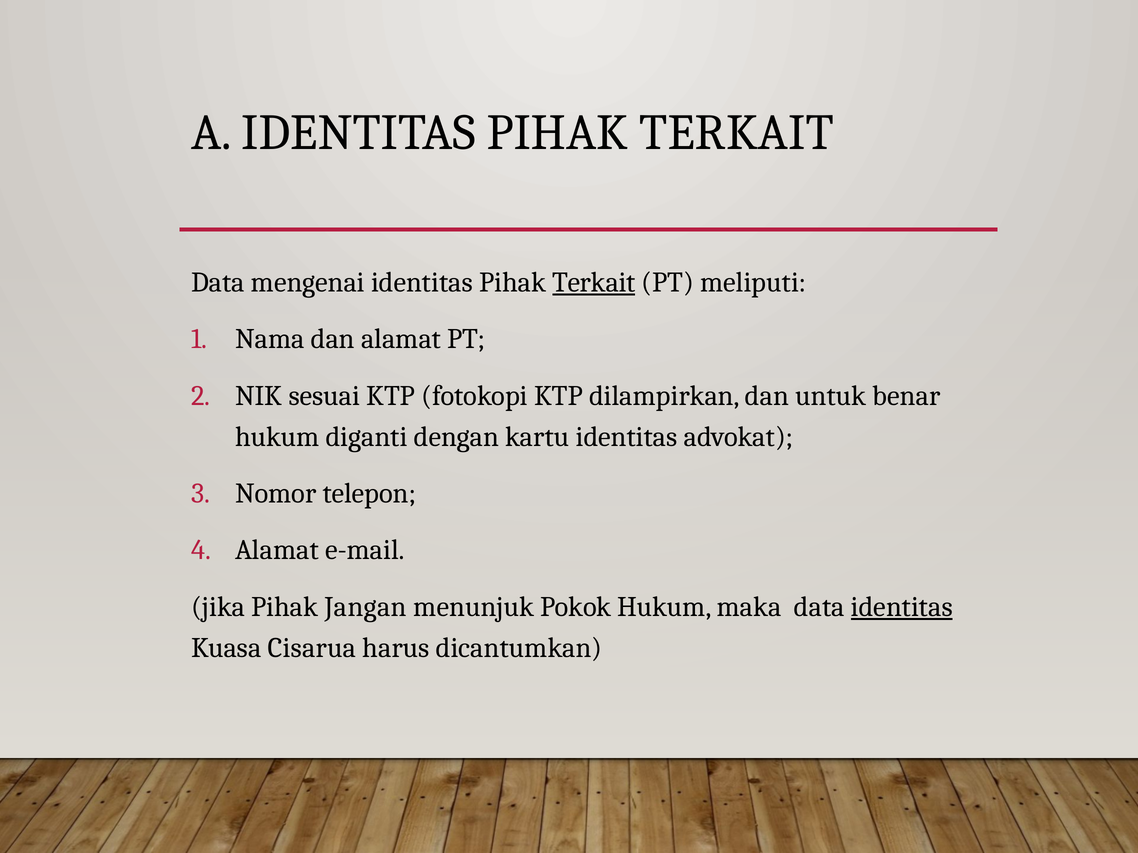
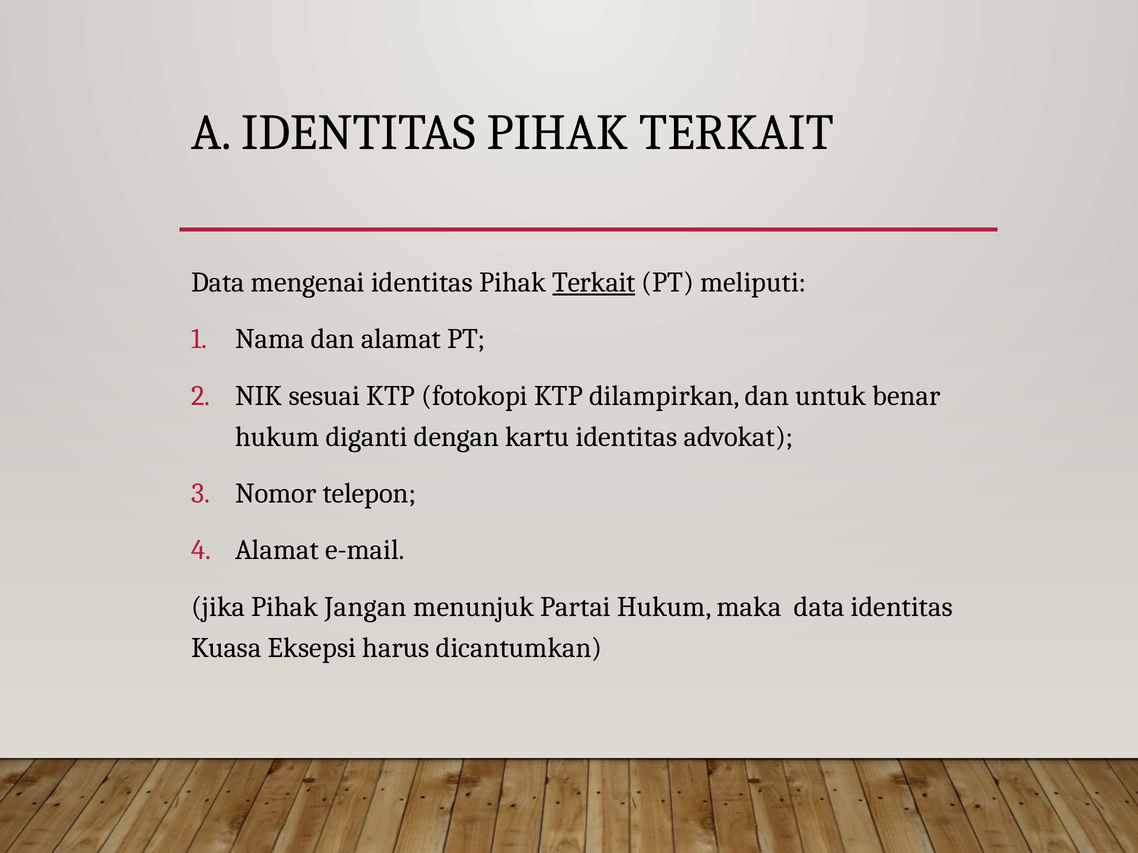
Pokok: Pokok -> Partai
identitas at (902, 607) underline: present -> none
Cisarua: Cisarua -> Eksepsi
